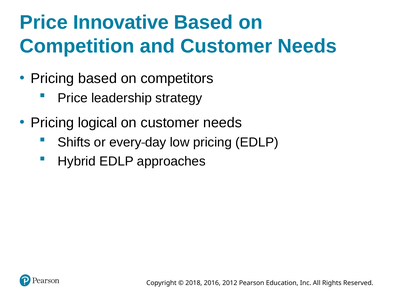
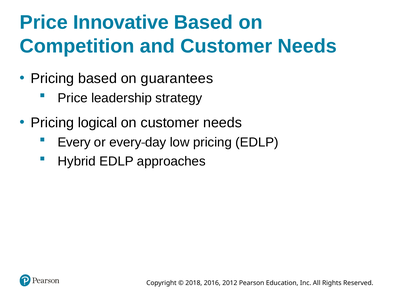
competitors: competitors -> guarantees
Shifts at (74, 142): Shifts -> Every
